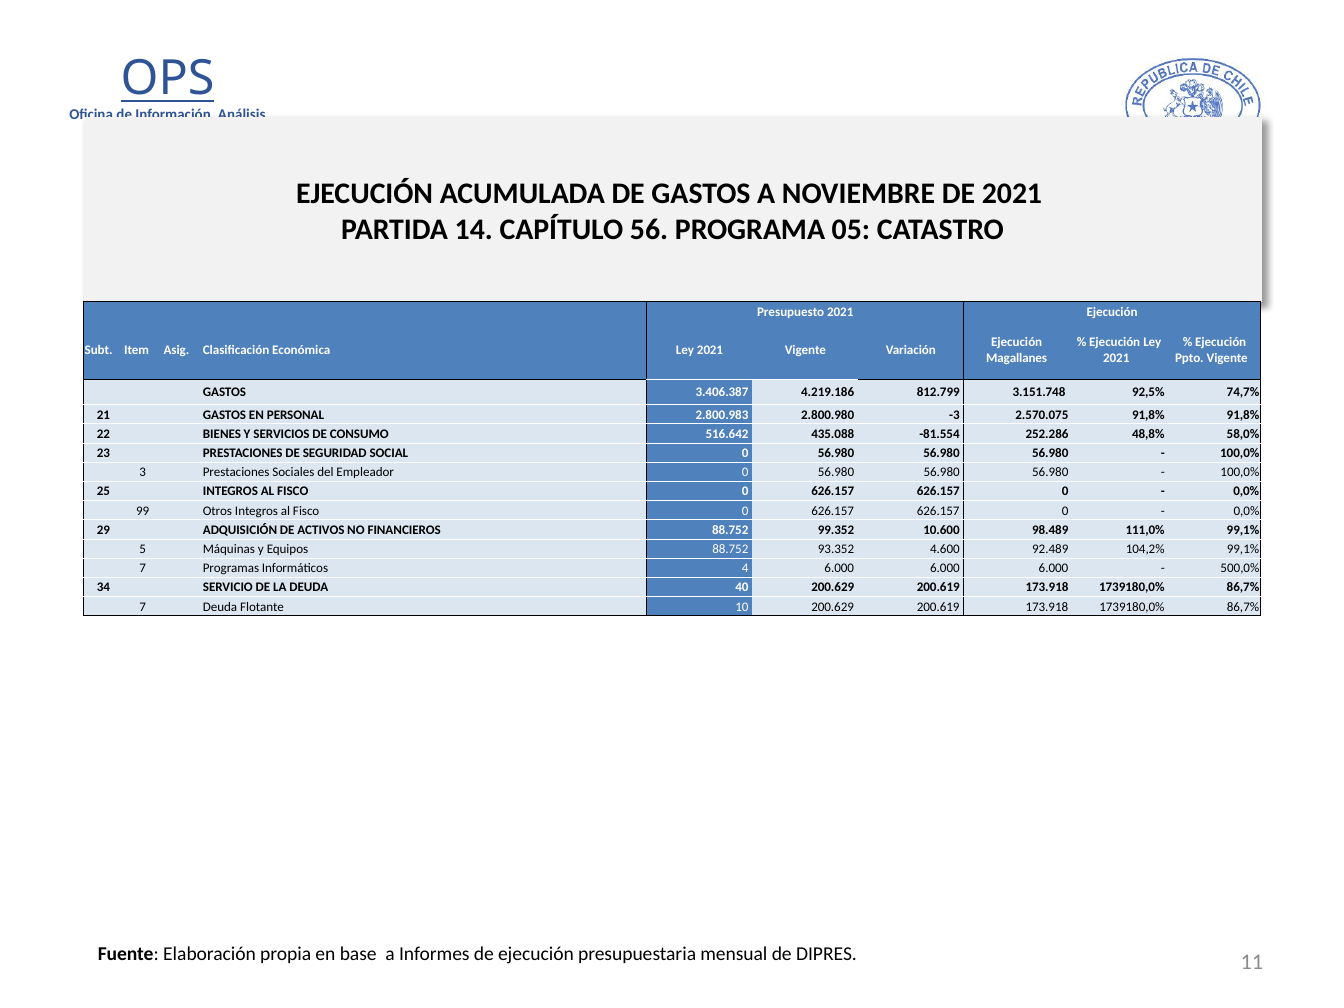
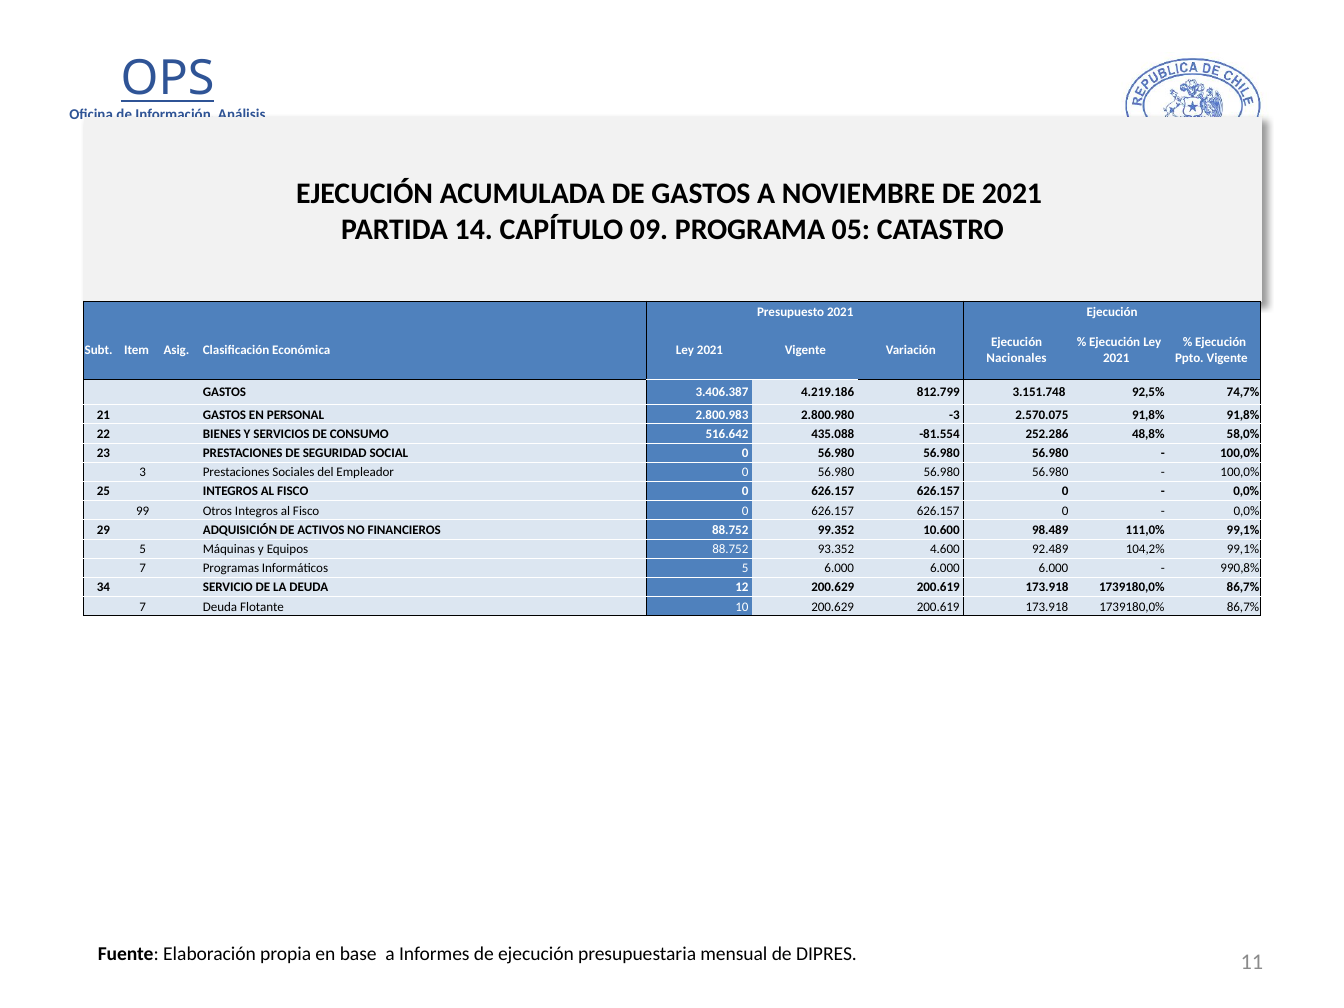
56: 56 -> 09
Magallanes: Magallanes -> Nacionales
Informáticos 4: 4 -> 5
500,0%: 500,0% -> 990,8%
40: 40 -> 12
